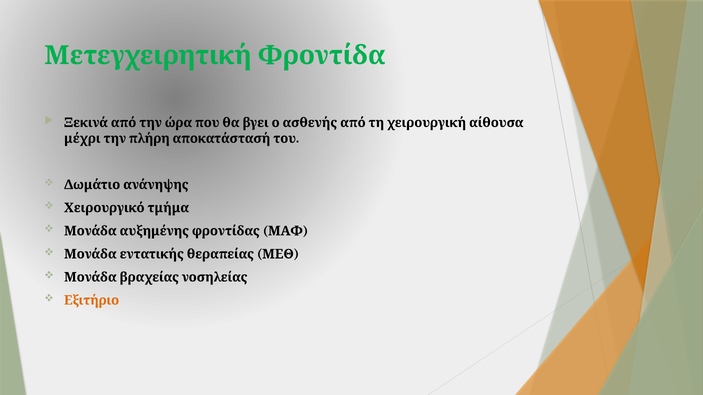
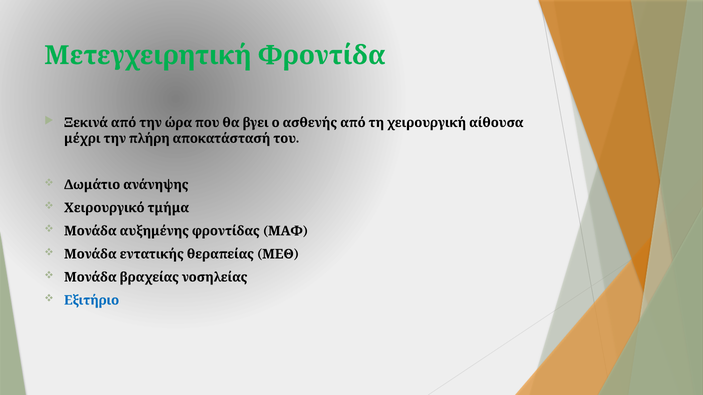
Εξιτήριο colour: orange -> blue
